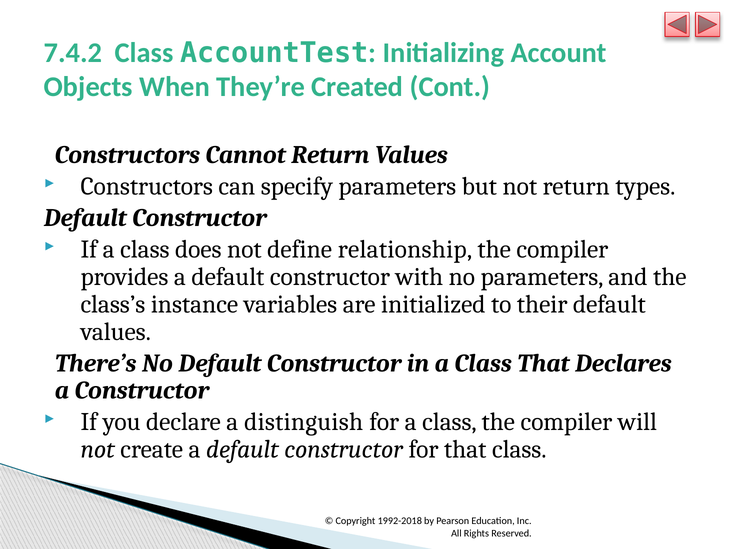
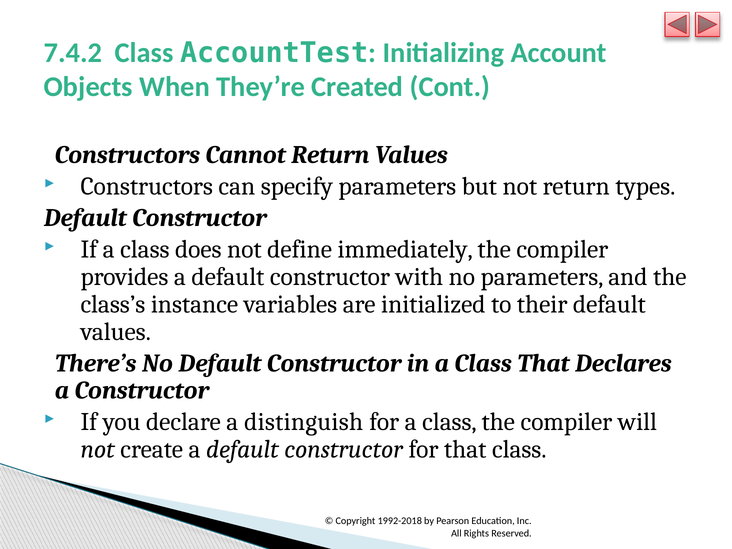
relationship: relationship -> immediately
